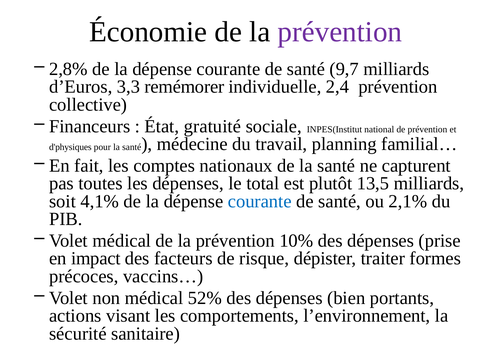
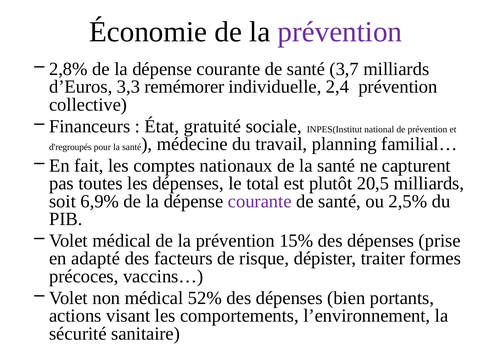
9,7: 9,7 -> 3,7
d'physiques: d'physiques -> d'regroupés
13,5: 13,5 -> 20,5
4,1%: 4,1% -> 6,9%
courante at (260, 201) colour: blue -> purple
2,1%: 2,1% -> 2,5%
10%: 10% -> 15%
impact: impact -> adapté
